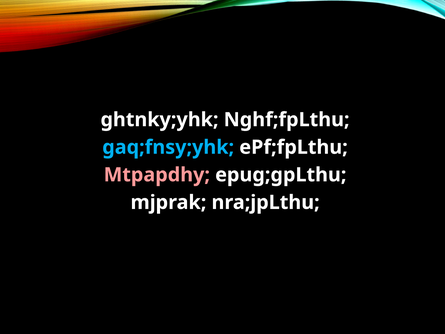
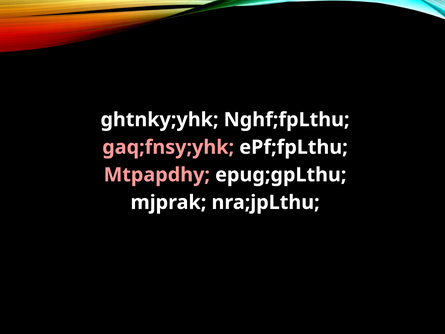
gaq;fnsy;yhk colour: light blue -> pink
